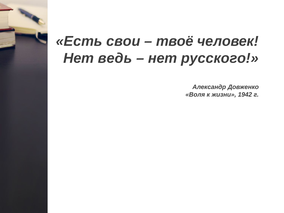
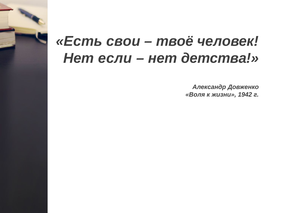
ведь: ведь -> если
русского: русского -> детства
